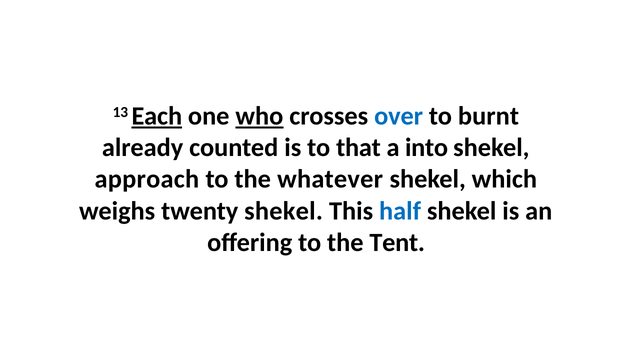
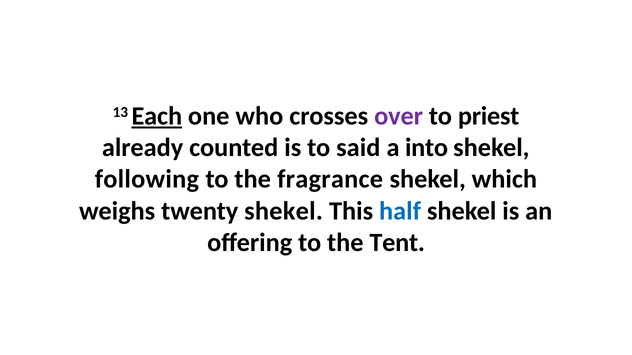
who underline: present -> none
over colour: blue -> purple
burnt: burnt -> priest
that: that -> said
approach: approach -> following
whatever: whatever -> fragrance
